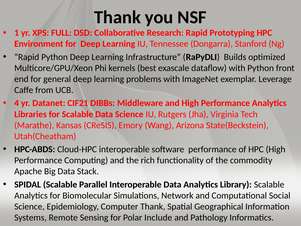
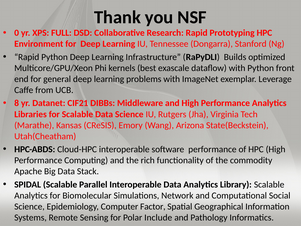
1: 1 -> 0
4: 4 -> 8
Computer Thank: Thank -> Factor
